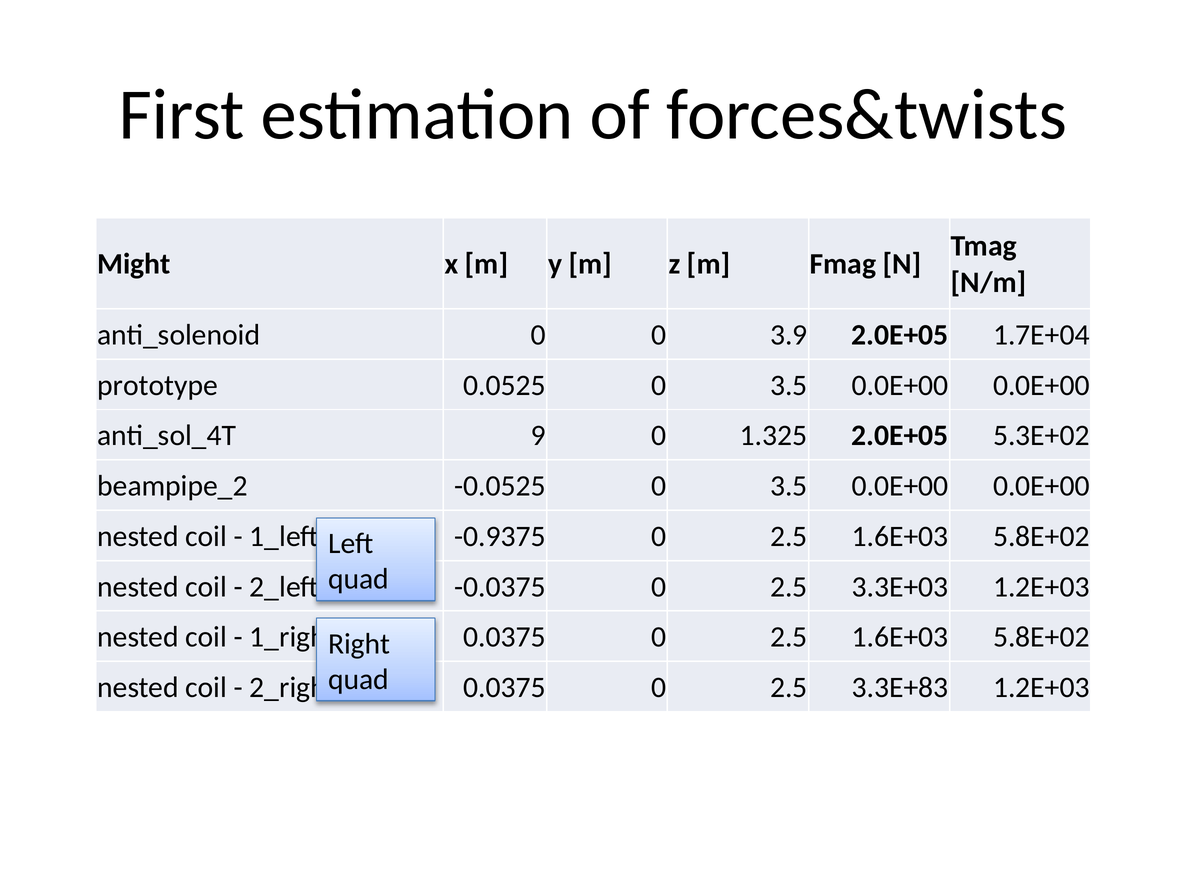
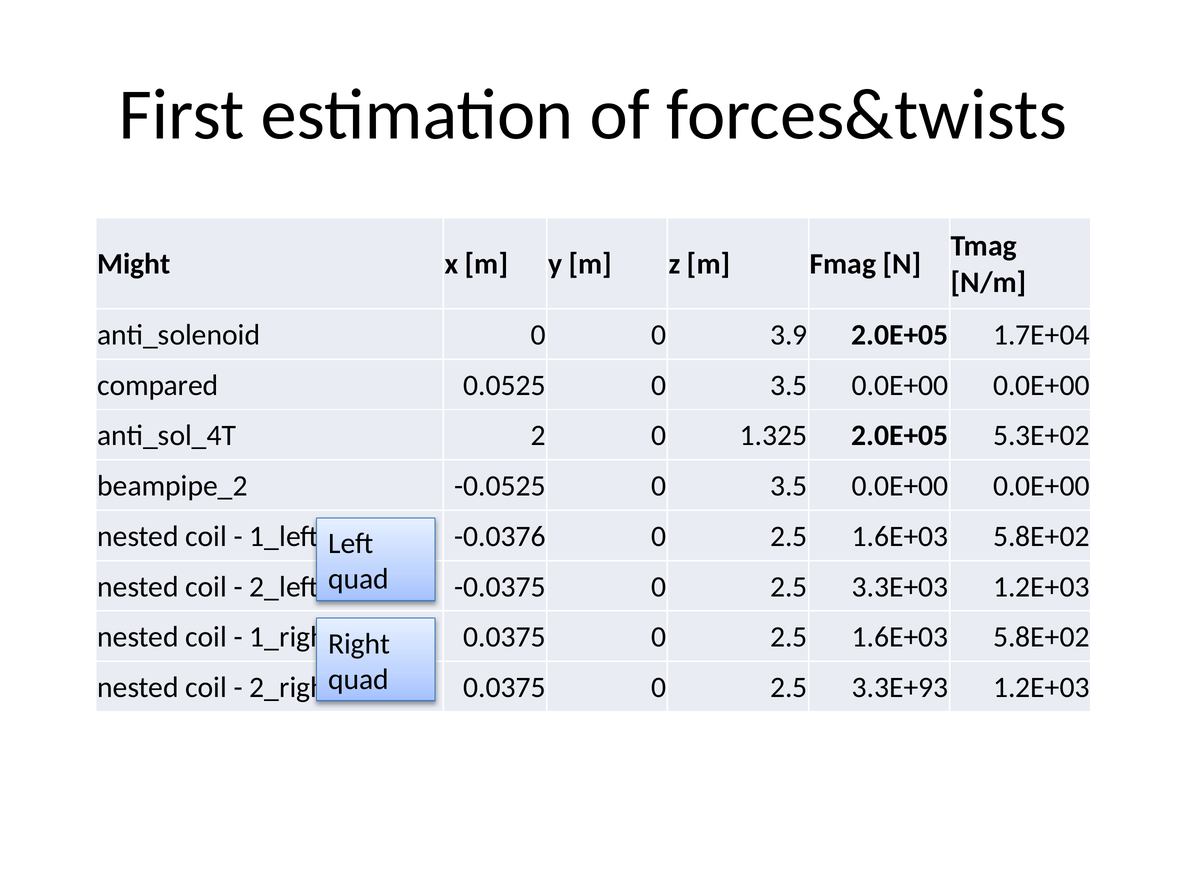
prototype: prototype -> compared
9: 9 -> 2
-0.9375: -0.9375 -> -0.0376
3.3E+83: 3.3E+83 -> 3.3E+93
